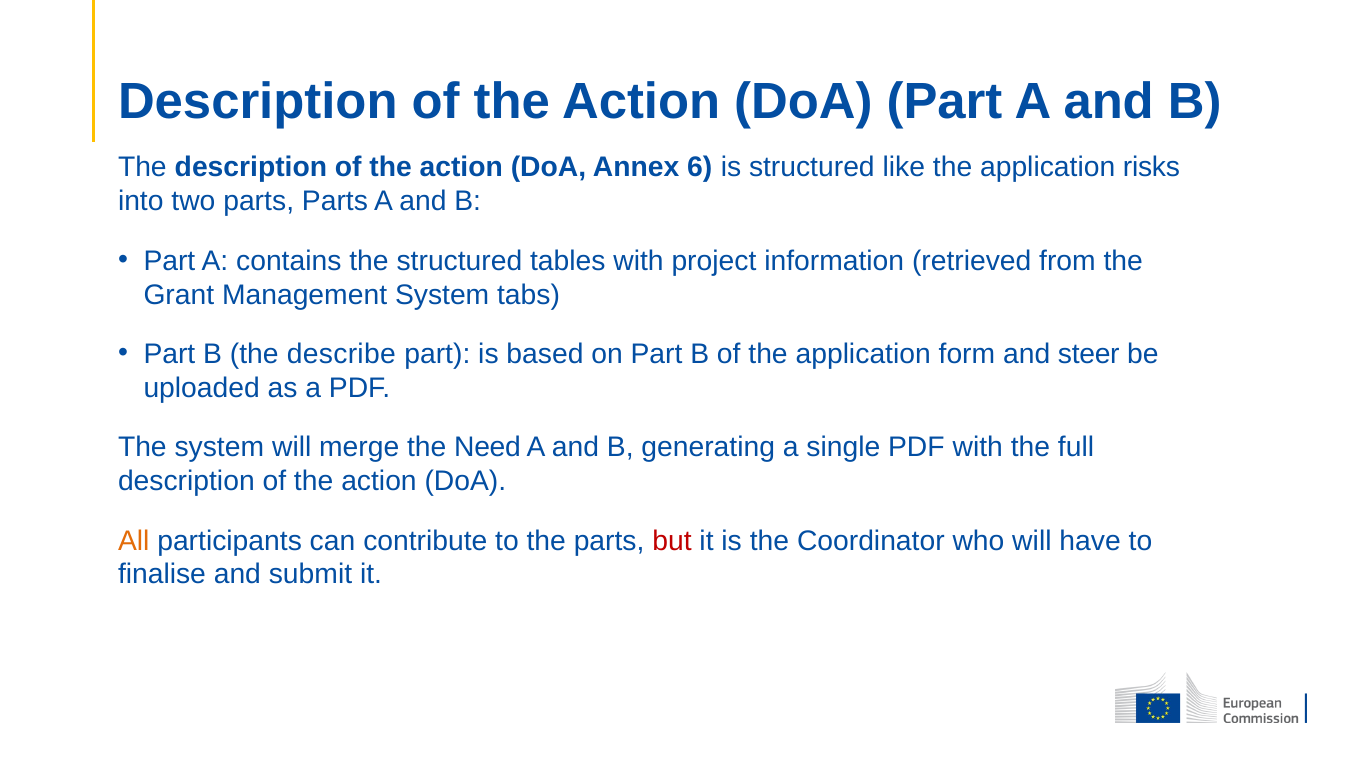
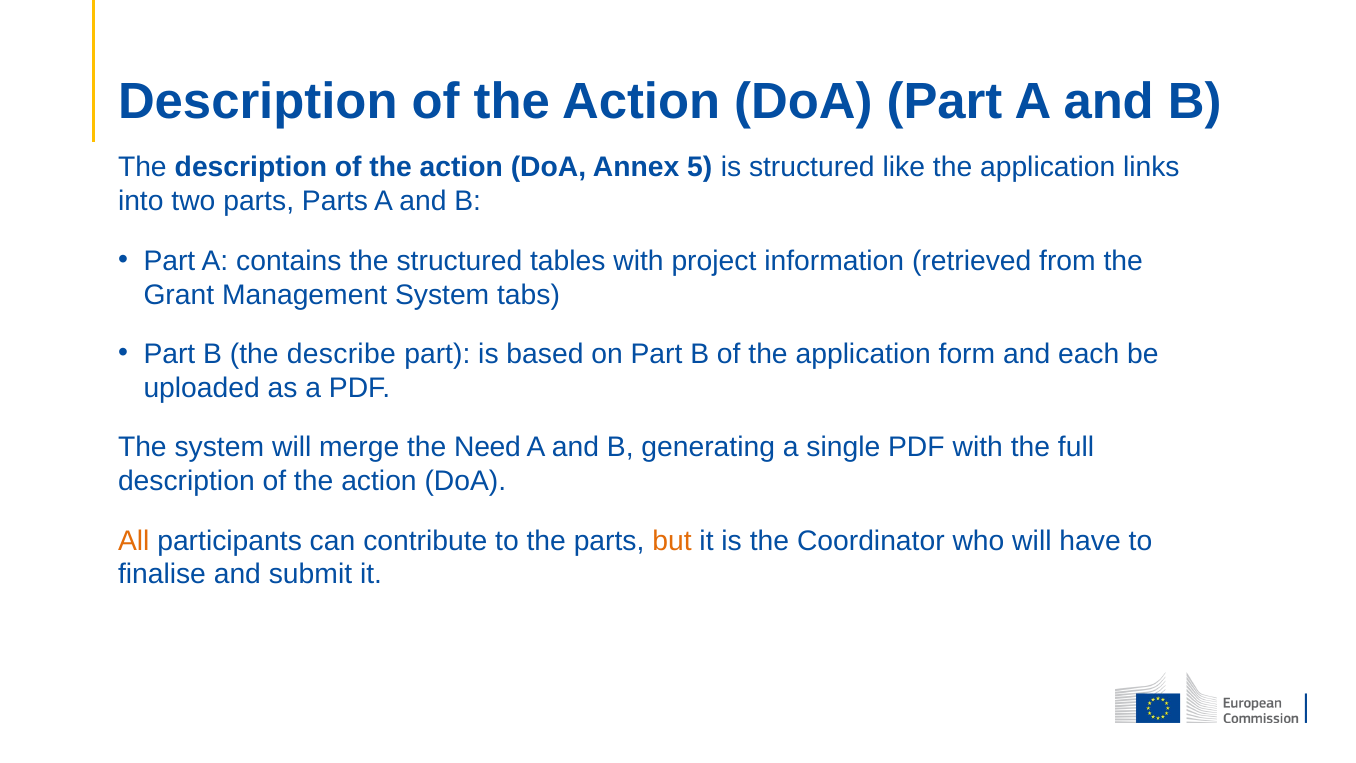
6: 6 -> 5
risks: risks -> links
steer: steer -> each
but colour: red -> orange
